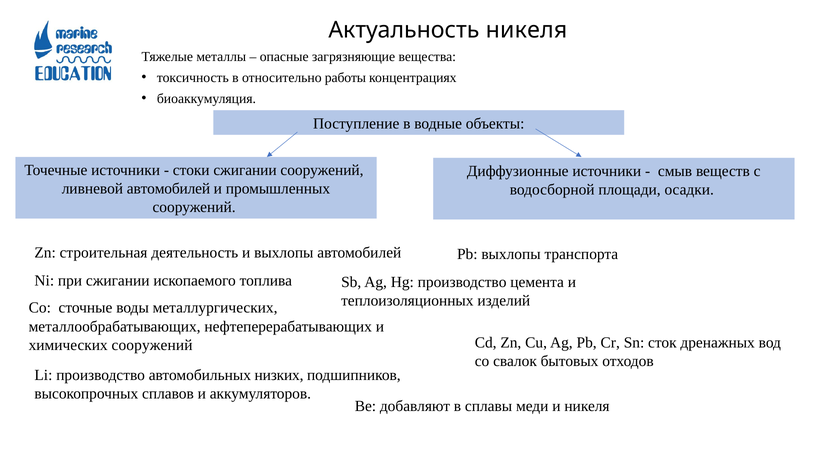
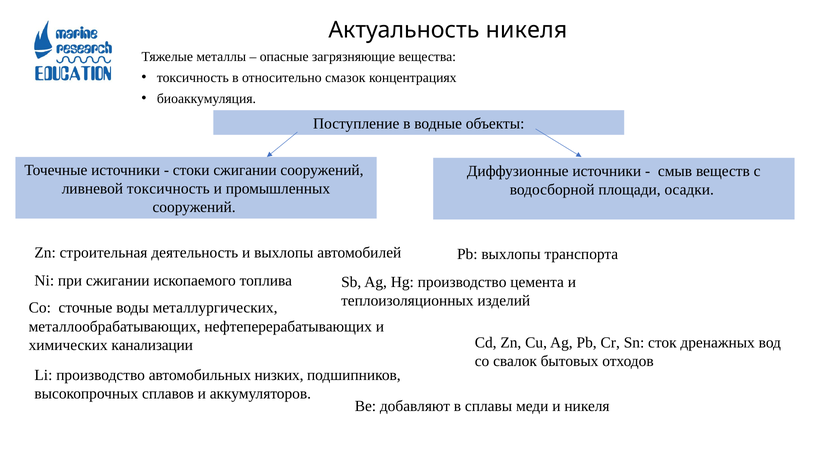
работы: работы -> смазок
ливневой автомобилей: автомобилей -> токсичность
химических сооружений: сооружений -> канализации
